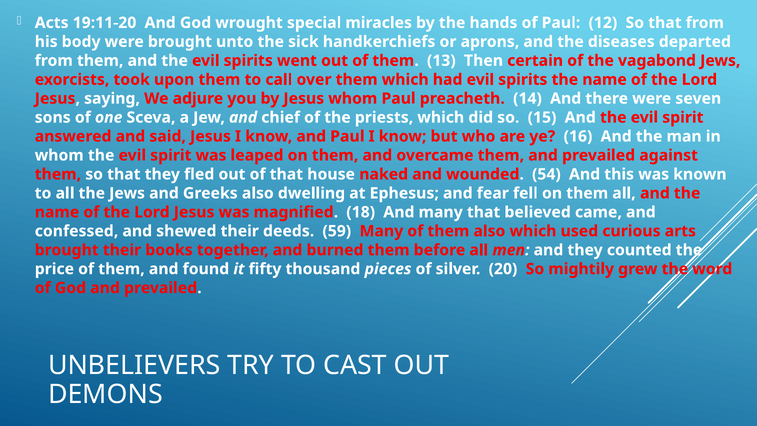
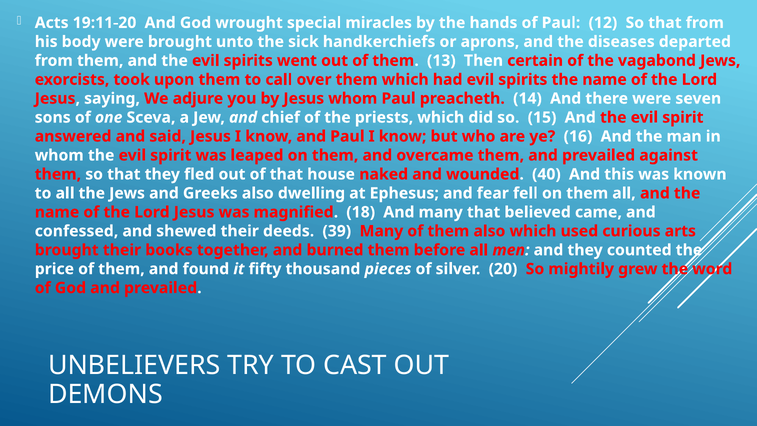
54: 54 -> 40
59: 59 -> 39
